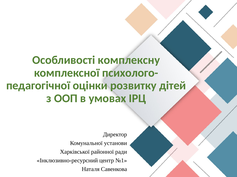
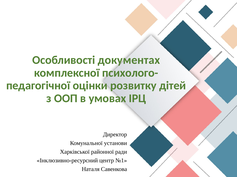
комплексну: комплексну -> документах
